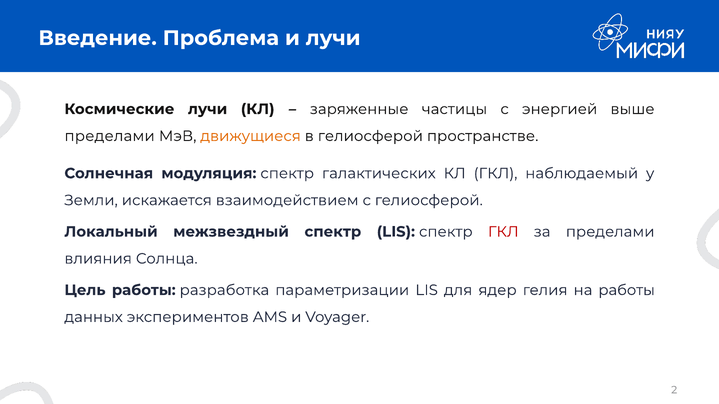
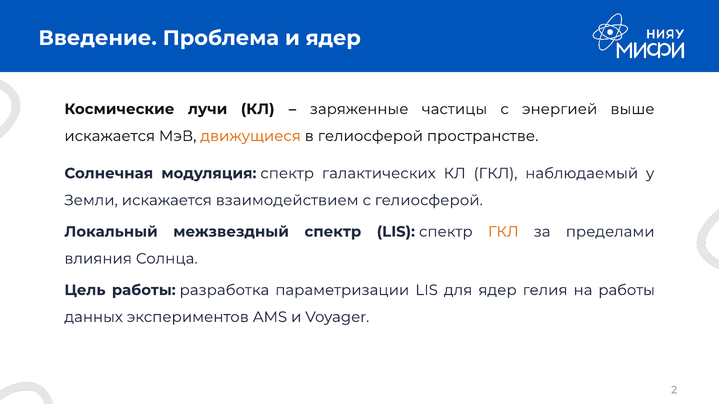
и лучи: лучи -> ядер
пределами at (110, 136): пределами -> искажается
ГКЛ at (503, 232) colour: red -> orange
